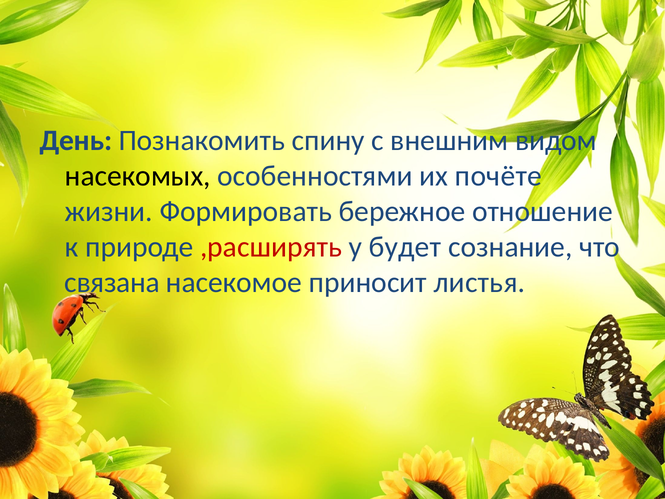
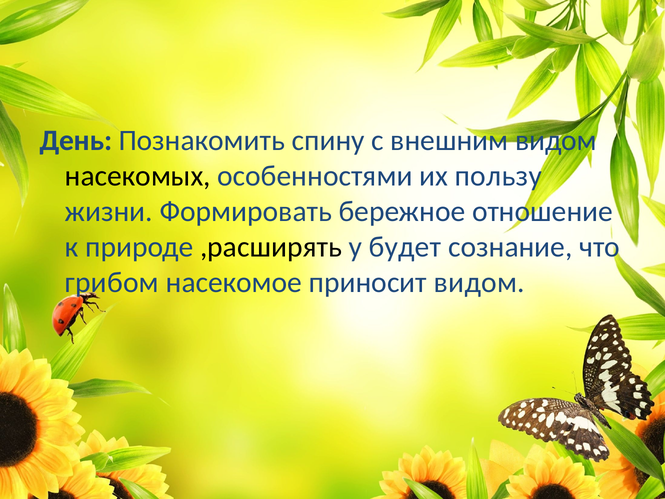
почёте: почёте -> пользу
,расширять colour: red -> black
связана: связана -> грибом
приносит листья: листья -> видом
